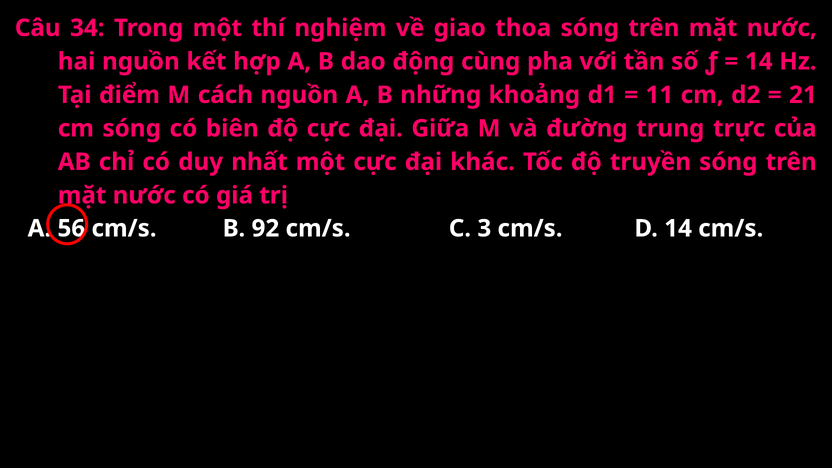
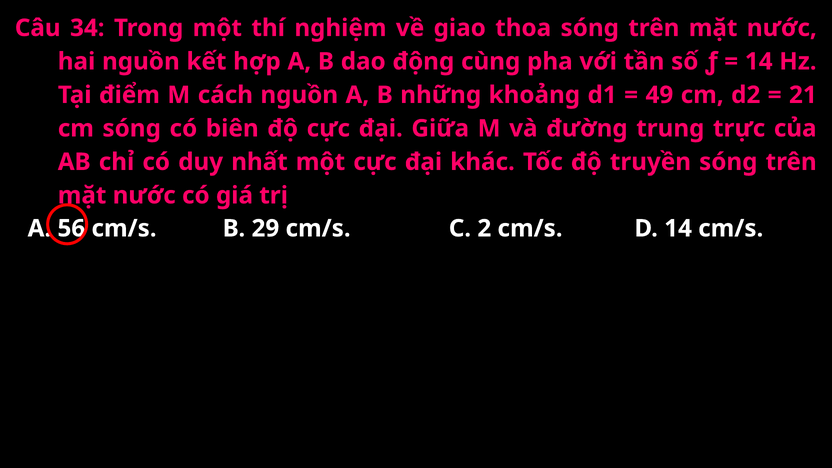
11: 11 -> 49
92: 92 -> 29
3: 3 -> 2
